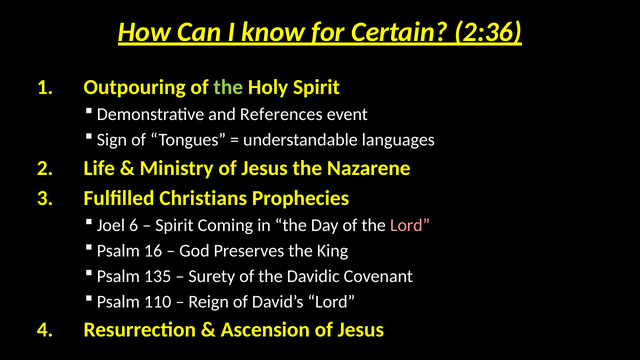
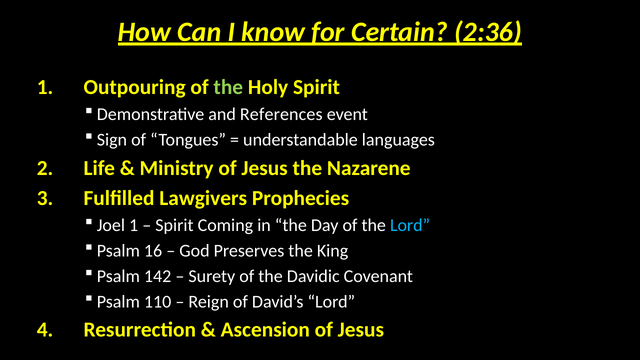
Christians: Christians -> Lawgivers
Joel 6: 6 -> 1
Lord at (410, 225) colour: pink -> light blue
135: 135 -> 142
